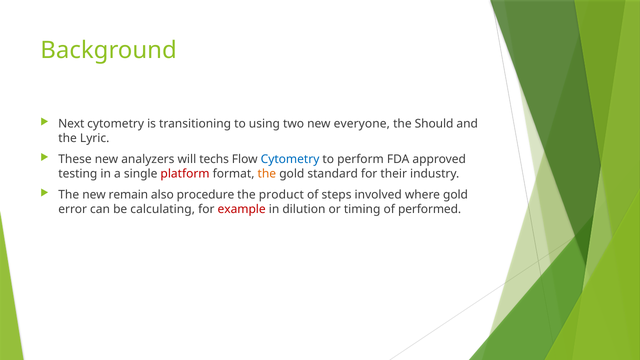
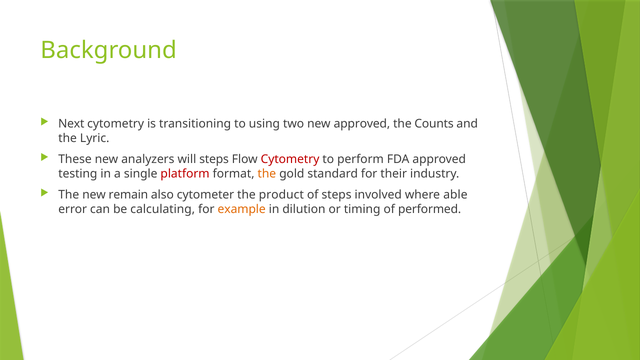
new everyone: everyone -> approved
Should: Should -> Counts
will techs: techs -> steps
Cytometry at (290, 159) colour: blue -> red
procedure: procedure -> cytometer
where gold: gold -> able
example colour: red -> orange
